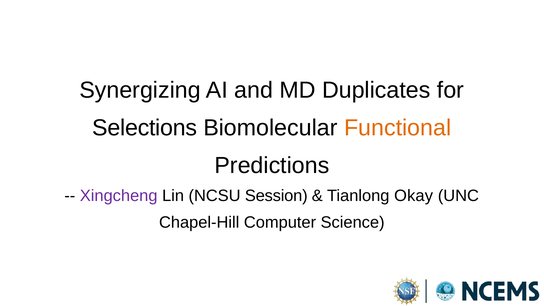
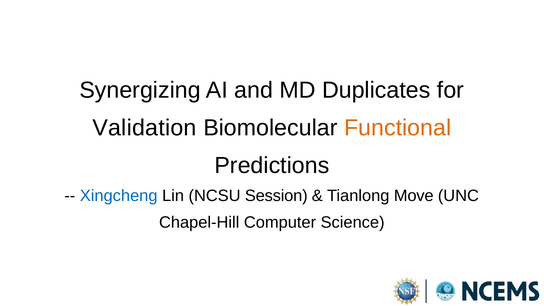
Selections: Selections -> Validation
Xingcheng colour: purple -> blue
Okay: Okay -> Move
